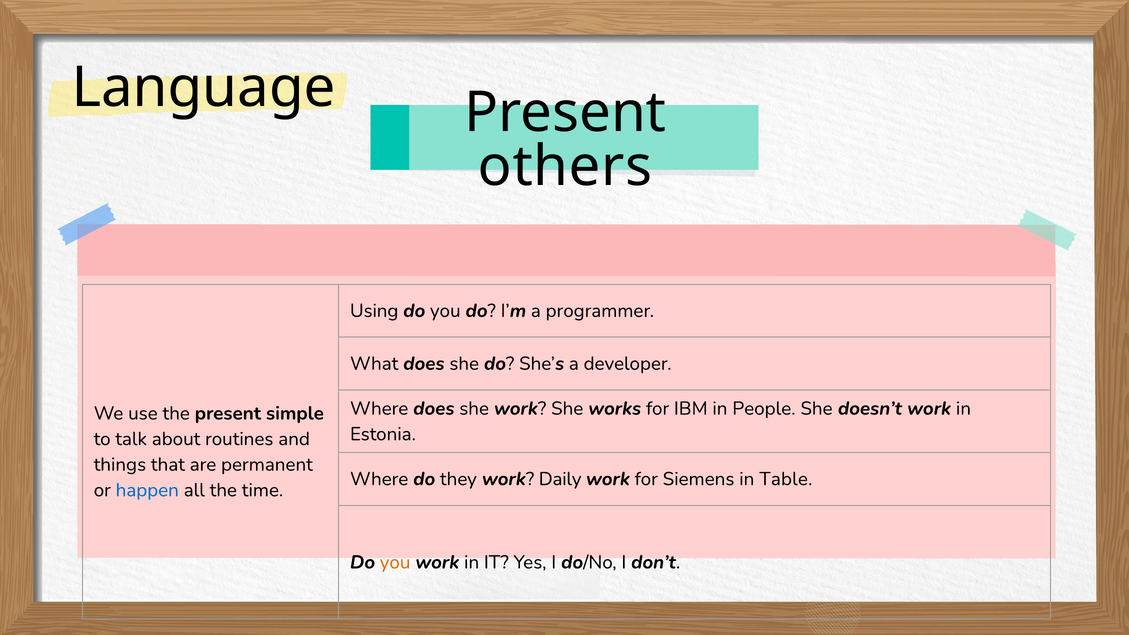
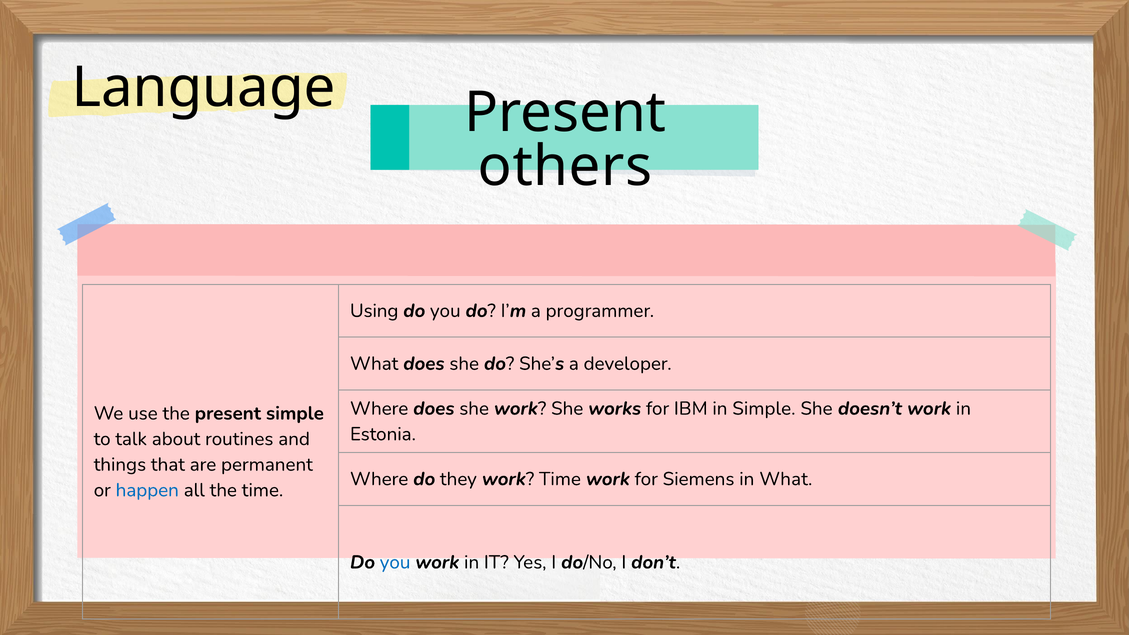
in People: People -> Simple
work Daily: Daily -> Time
in Table: Table -> What
you at (395, 562) colour: orange -> blue
